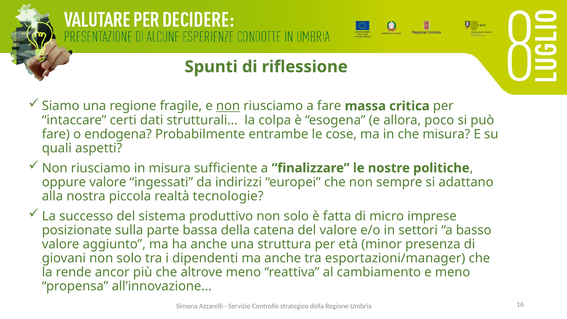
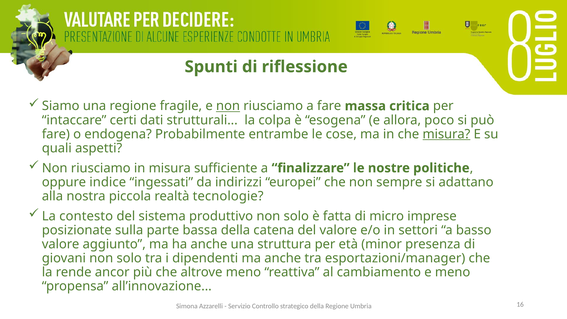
misura at (446, 134) underline: none -> present
oppure valore: valore -> indice
successo: successo -> contesto
